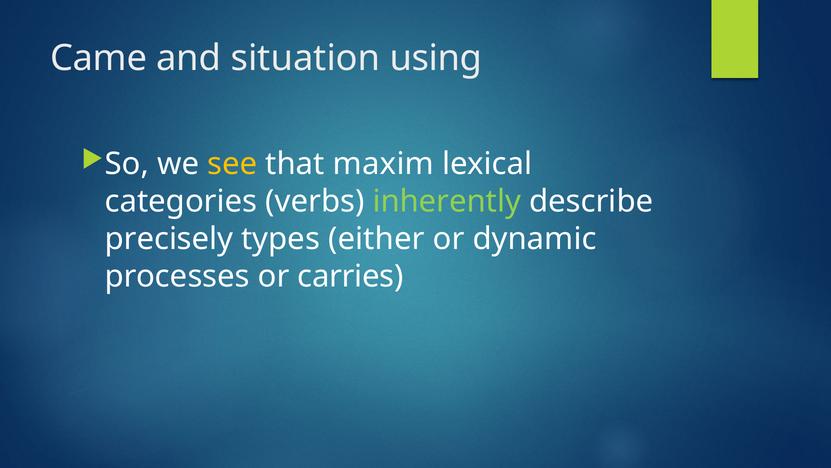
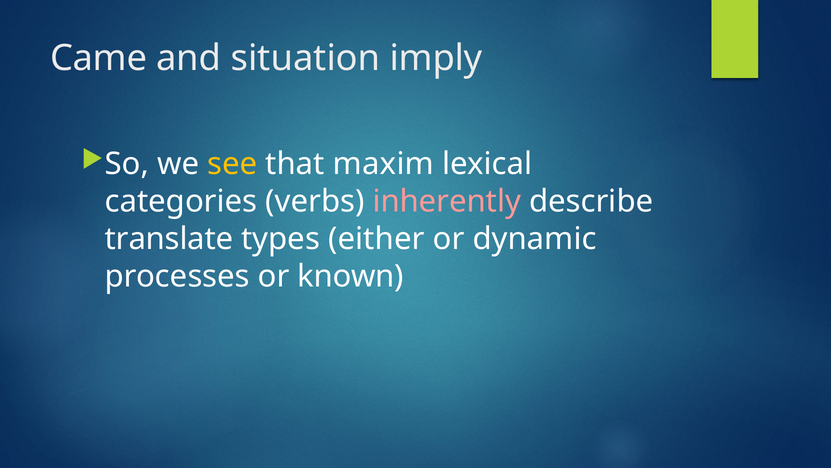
using: using -> imply
inherently colour: light green -> pink
precisely: precisely -> translate
carries: carries -> known
